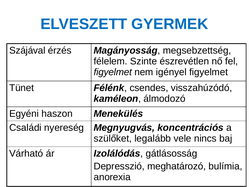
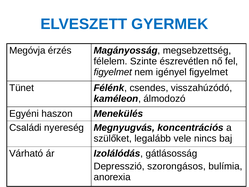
Szájával: Szájával -> Megóvja
meghatározó: meghatározó -> szorongásos
